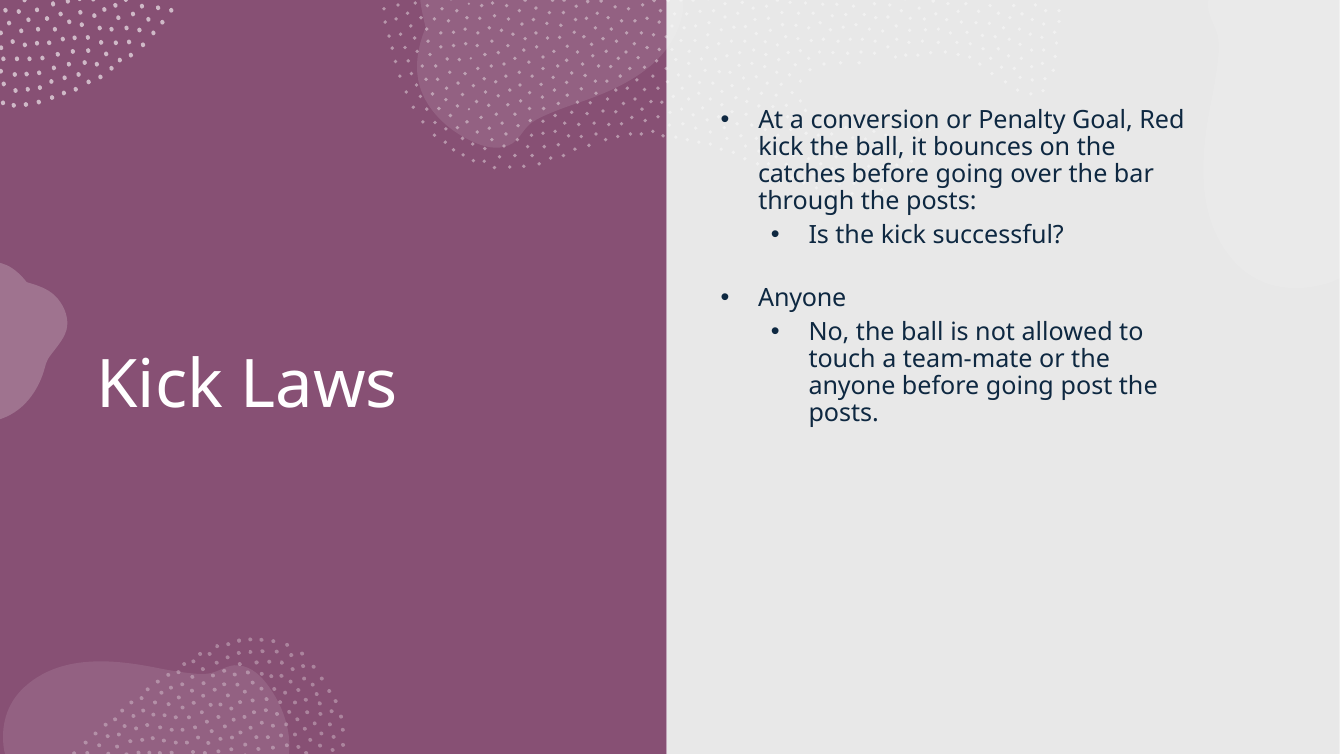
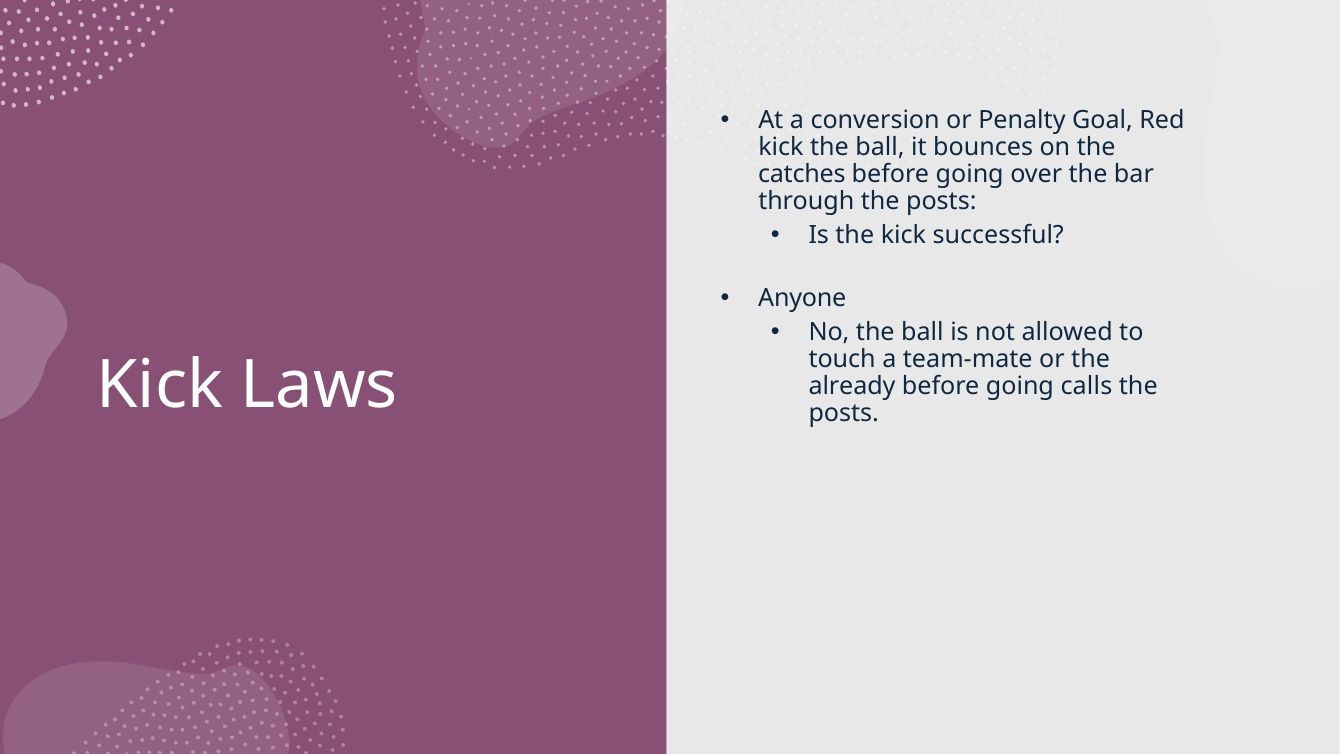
anyone at (852, 386): anyone -> already
post: post -> calls
